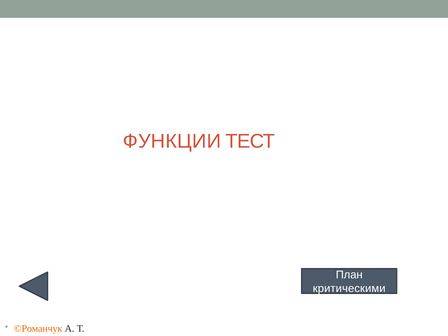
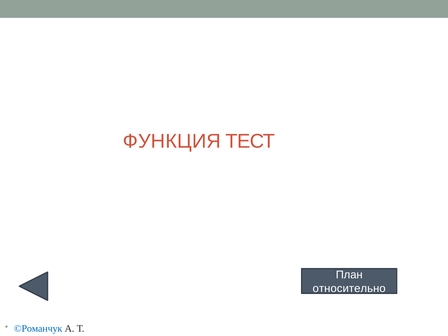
ФУНКЦИИ: ФУНКЦИИ -> ФУНКЦИЯ
критическими: критическими -> относительно
©Романчук colour: orange -> blue
